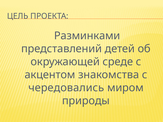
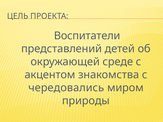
Разминками: Разминками -> Воспитатели
